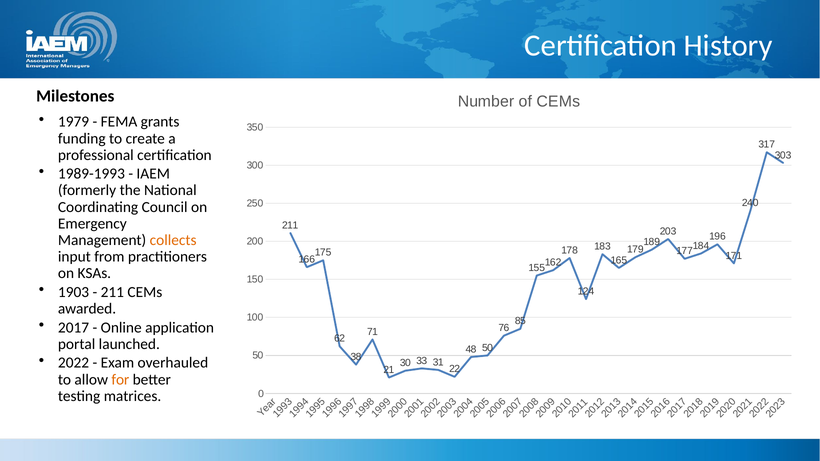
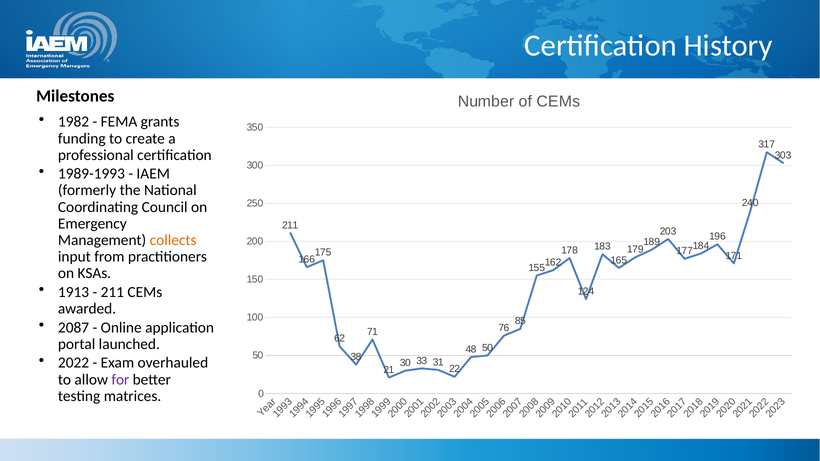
1979: 1979 -> 1982
1903: 1903 -> 1913
2017: 2017 -> 2087
for colour: orange -> purple
